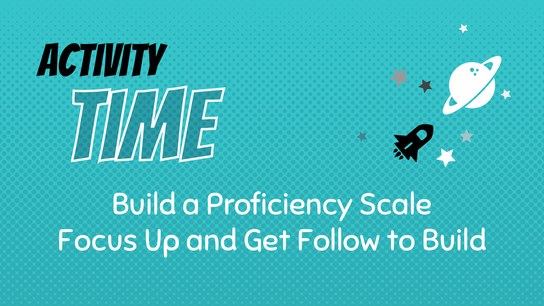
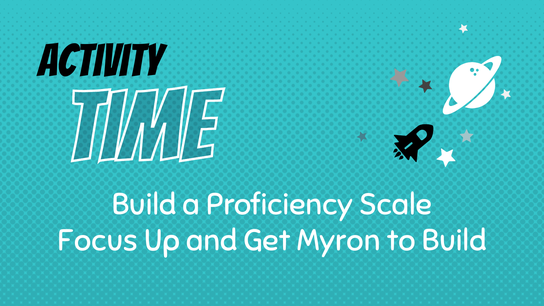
Follow: Follow -> Myron
